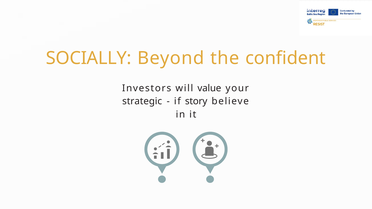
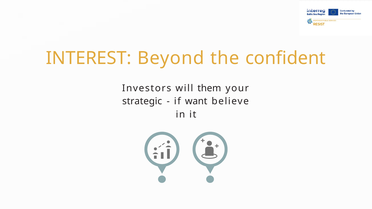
SOCIALLY: SOCIALLY -> INTEREST
value: value -> them
story: story -> want
